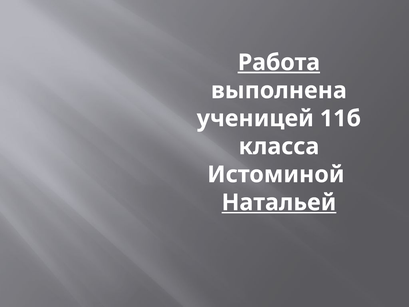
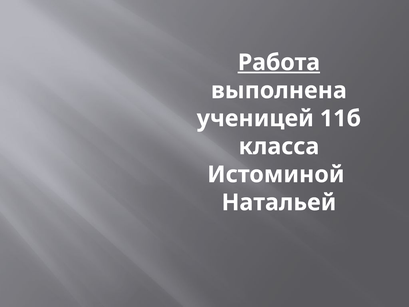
Натальей underline: present -> none
